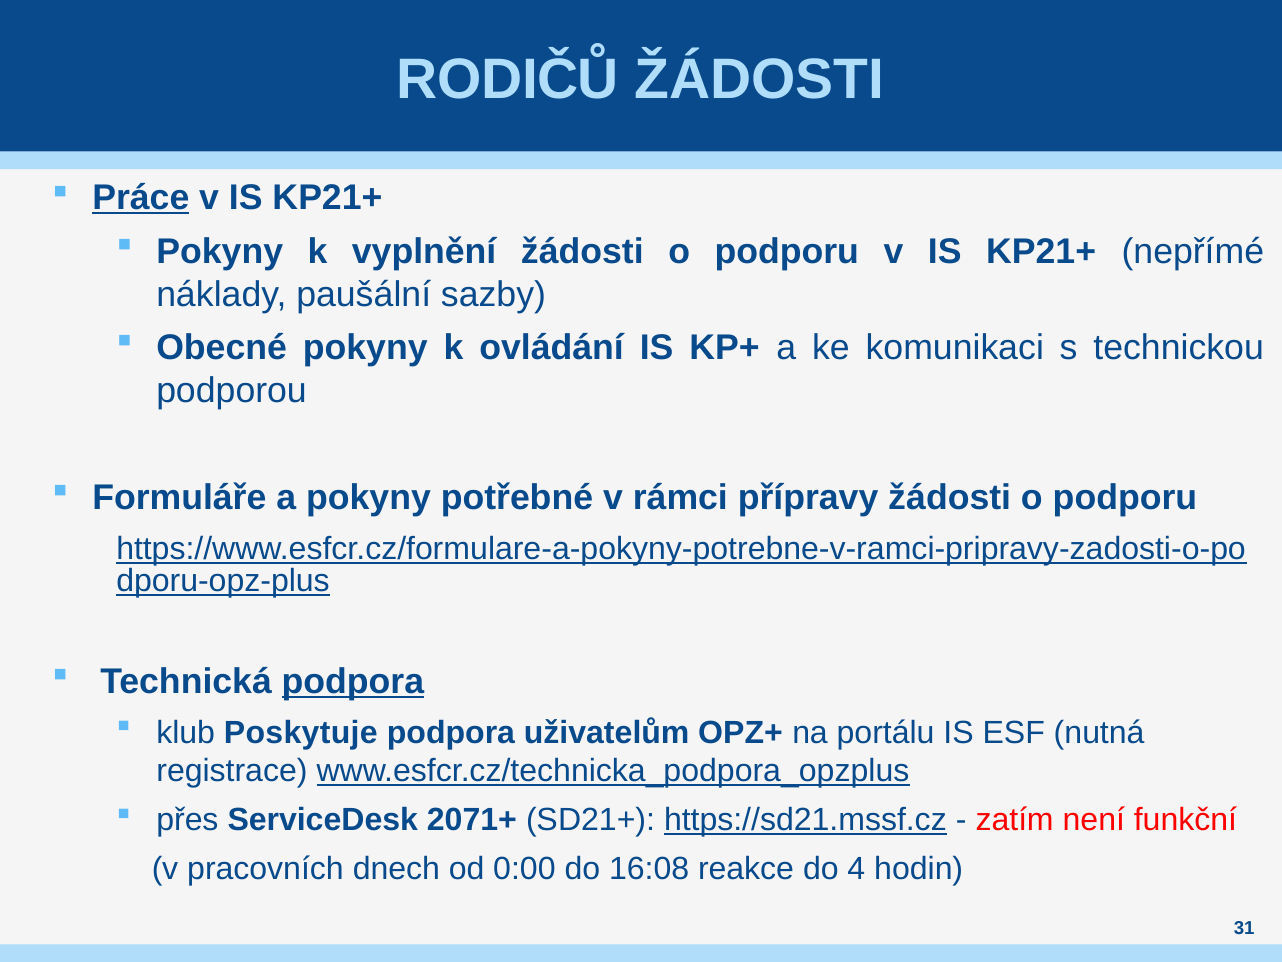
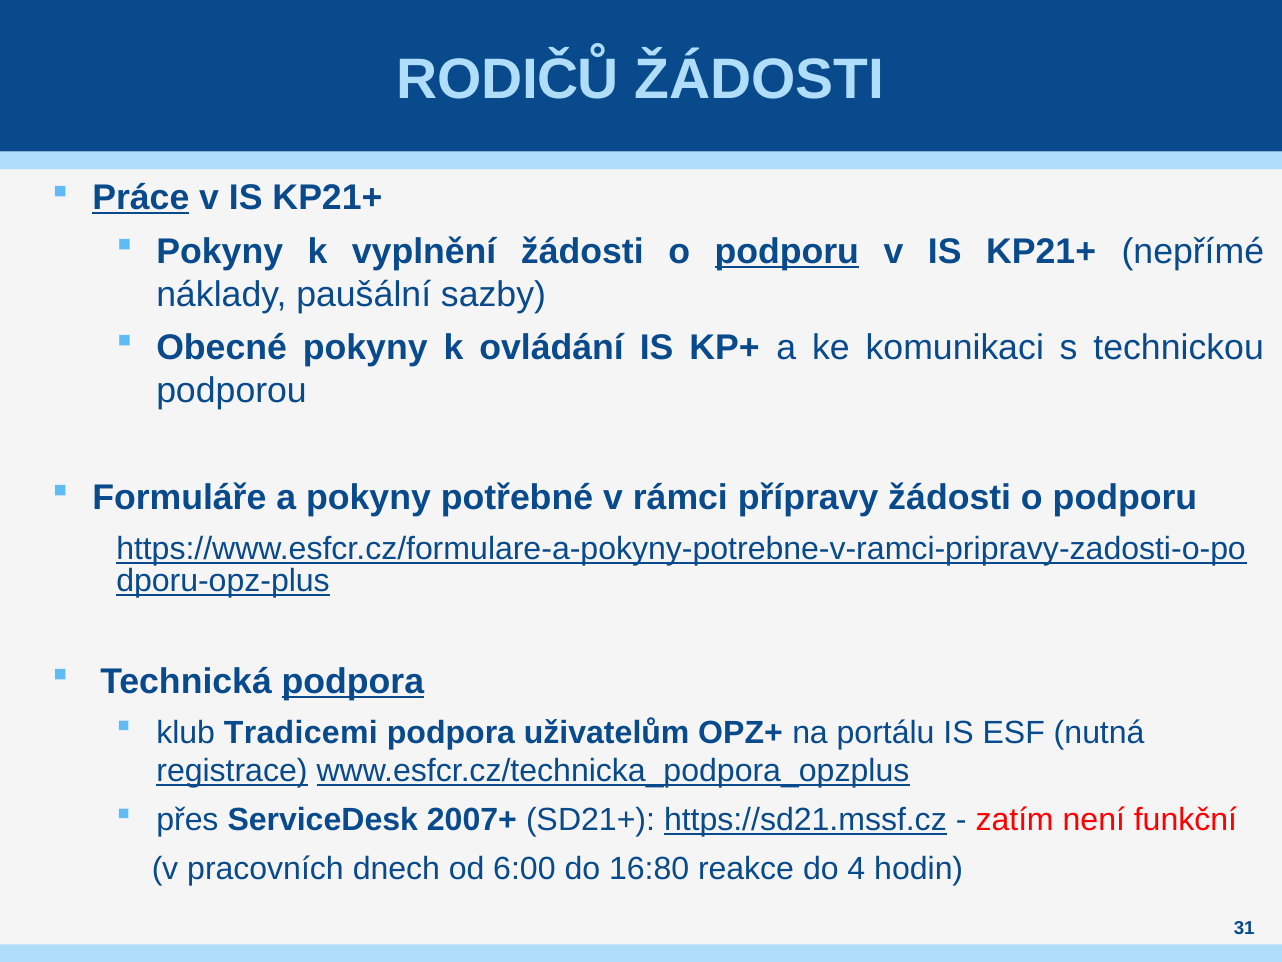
podporu at (787, 251) underline: none -> present
Poskytuje: Poskytuje -> Tradicemi
registrace underline: none -> present
2071+: 2071+ -> 2007+
0:00: 0:00 -> 6:00
16:08: 16:08 -> 16:80
